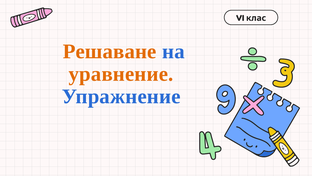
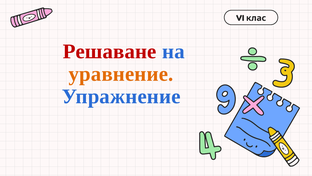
Решаване colour: orange -> red
